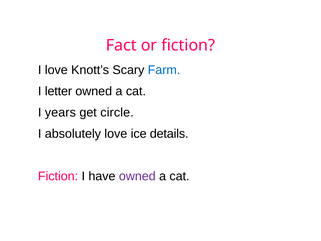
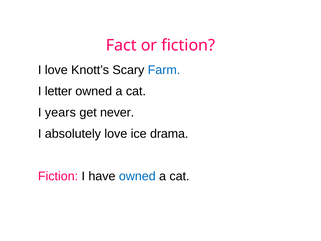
circle: circle -> never
details: details -> drama
owned at (137, 176) colour: purple -> blue
